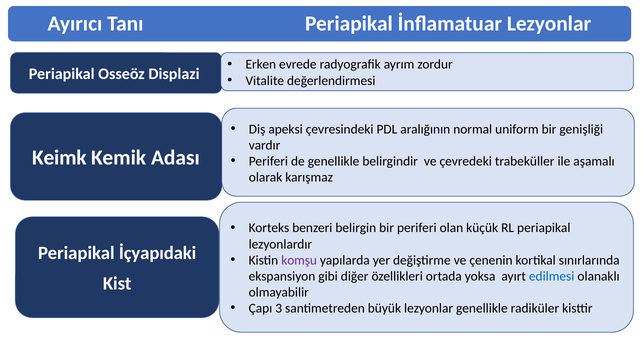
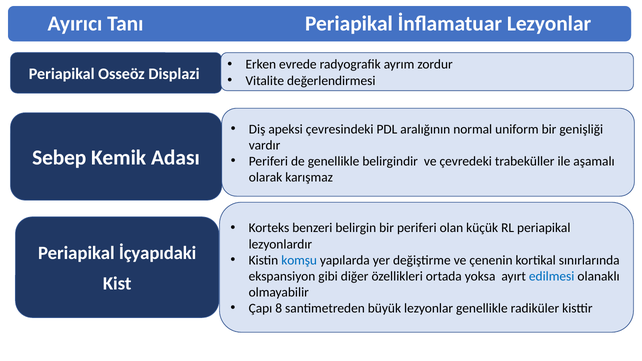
Keimk: Keimk -> Sebep
komşu colour: purple -> blue
3: 3 -> 8
